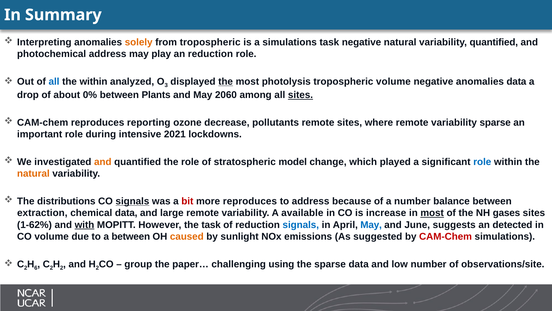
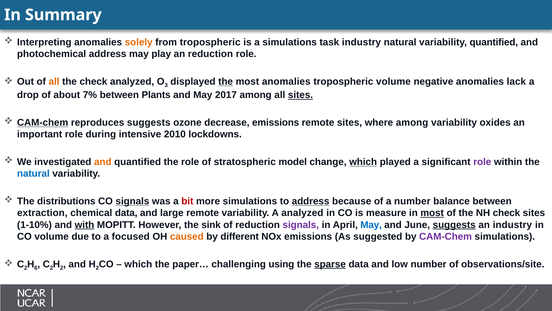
task negative: negative -> industry
all at (54, 82) colour: blue -> orange
the within: within -> check
most photolysis: photolysis -> anomalies
anomalies data: data -> lack
0%: 0% -> 7%
2060: 2060 -> 2017
CAM-chem at (43, 122) underline: none -> present
reproduces reporting: reporting -> suggests
decrease pollutants: pollutants -> emissions
where remote: remote -> among
variability sparse: sparse -> oxides
2021: 2021 -> 2010
which at (363, 162) underline: none -> present
role at (482, 162) colour: blue -> purple
natural at (33, 173) colour: orange -> blue
more reproduces: reproduces -> simulations
address at (311, 201) underline: none -> present
A available: available -> analyzed
increase: increase -> measure
NH gases: gases -> check
1-62%: 1-62% -> 1-10%
the task: task -> sink
signals at (301, 224) colour: blue -> purple
suggests at (454, 224) underline: none -> present
an detected: detected -> industry
a between: between -> focused
sunlight: sunlight -> different
CAM-Chem at (446, 236) colour: red -> purple
group at (138, 264): group -> which
sparse at (330, 264) underline: none -> present
